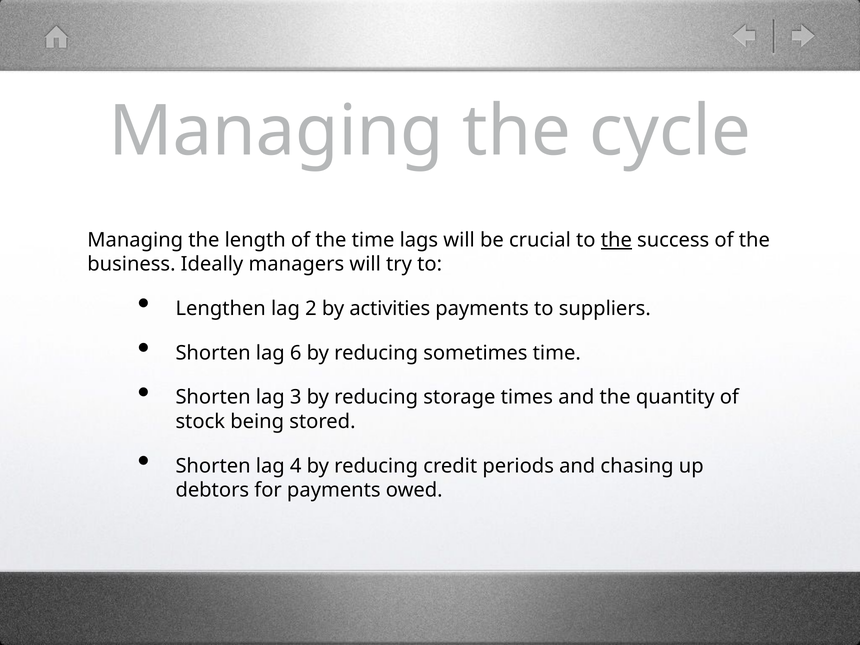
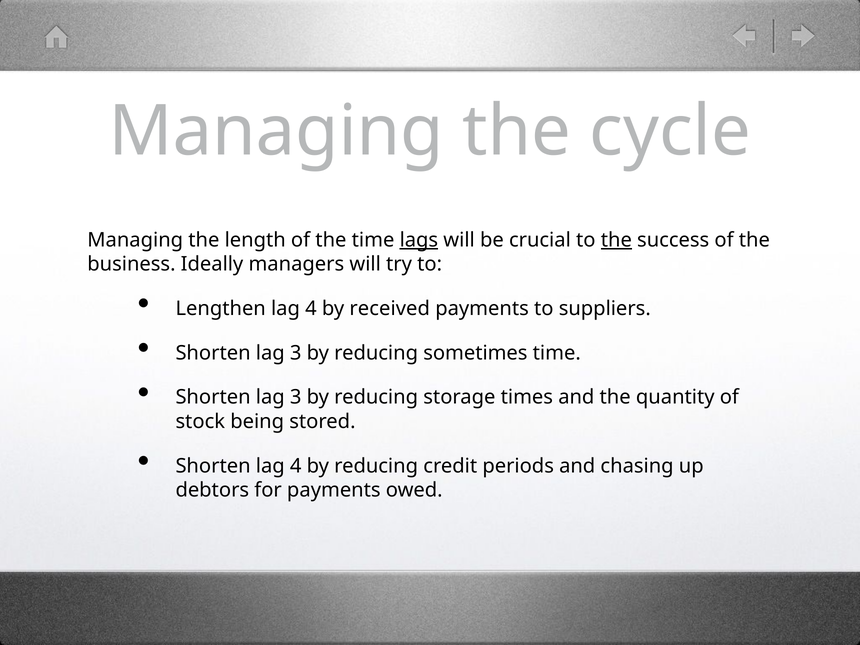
lags underline: none -> present
Lengthen lag 2: 2 -> 4
activities: activities -> received
6 at (296, 353): 6 -> 3
